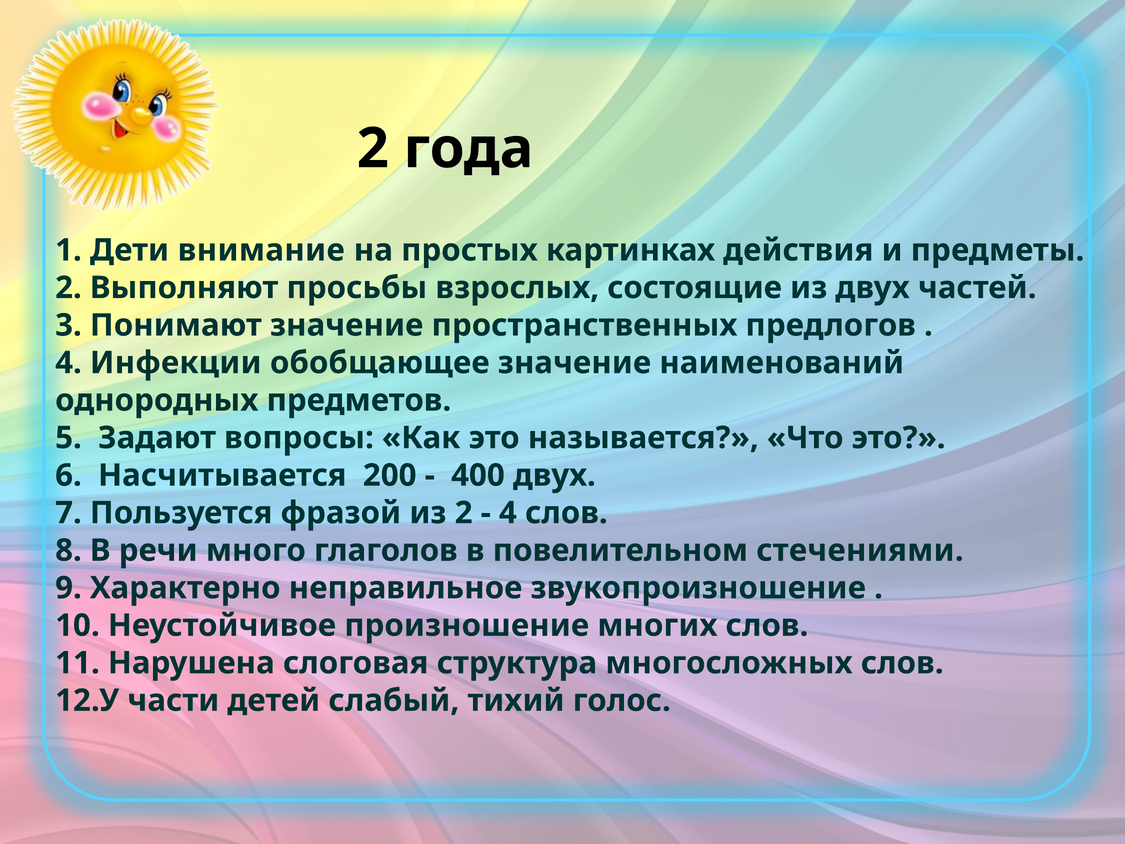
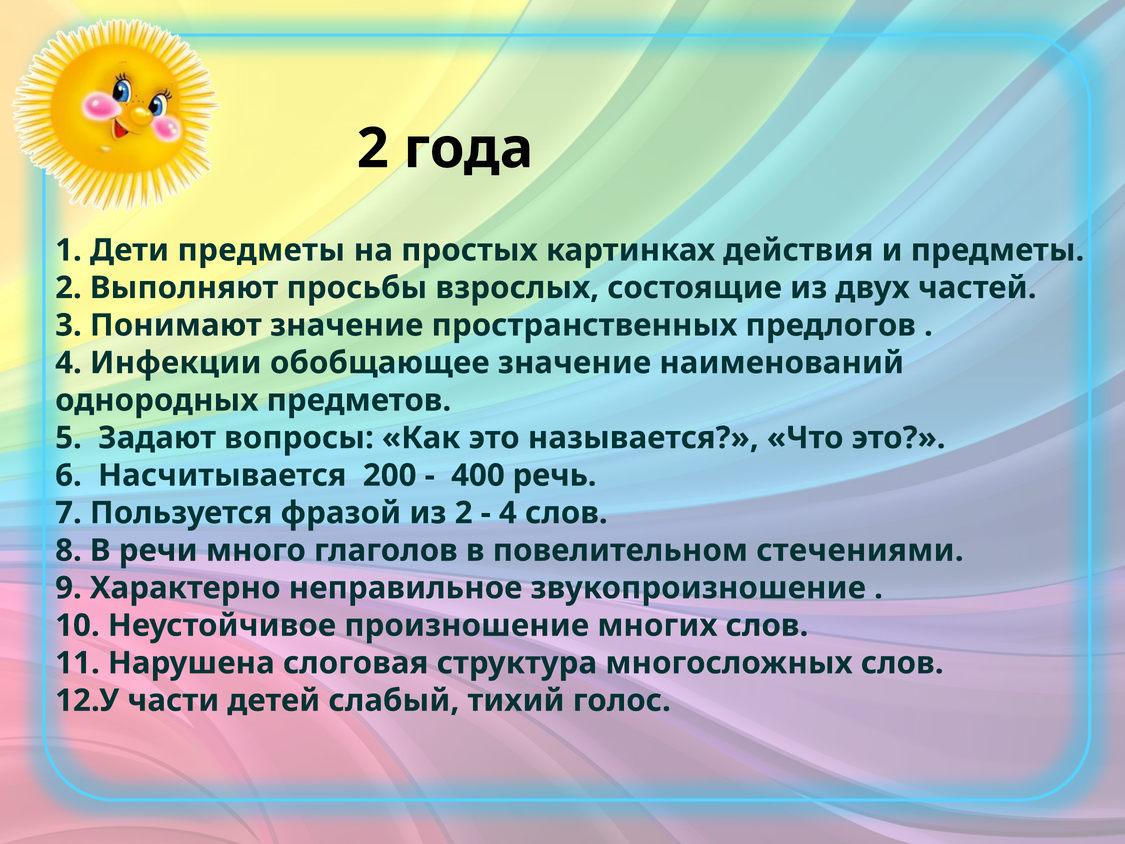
Дети внимание: внимание -> предметы
400 двух: двух -> речь
